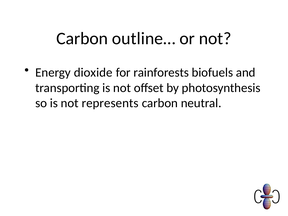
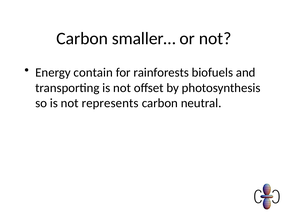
outline…: outline… -> smaller…
dioxide: dioxide -> contain
